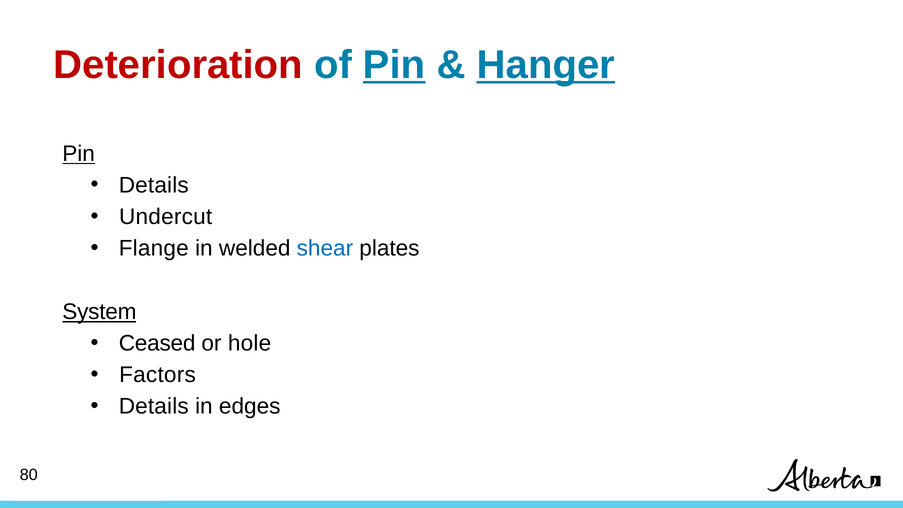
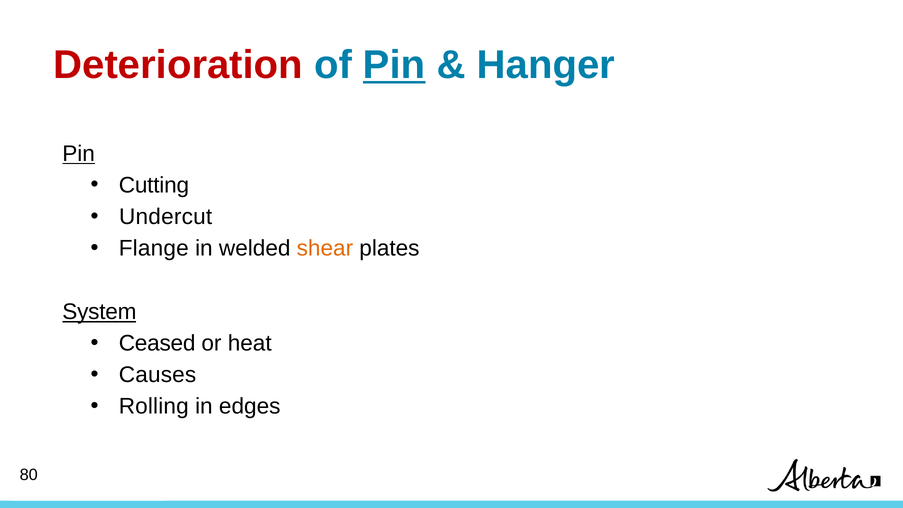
Hanger underline: present -> none
Details at (154, 185): Details -> Cutting
shear colour: blue -> orange
hole: hole -> heat
Factors: Factors -> Causes
Details at (154, 406): Details -> Rolling
